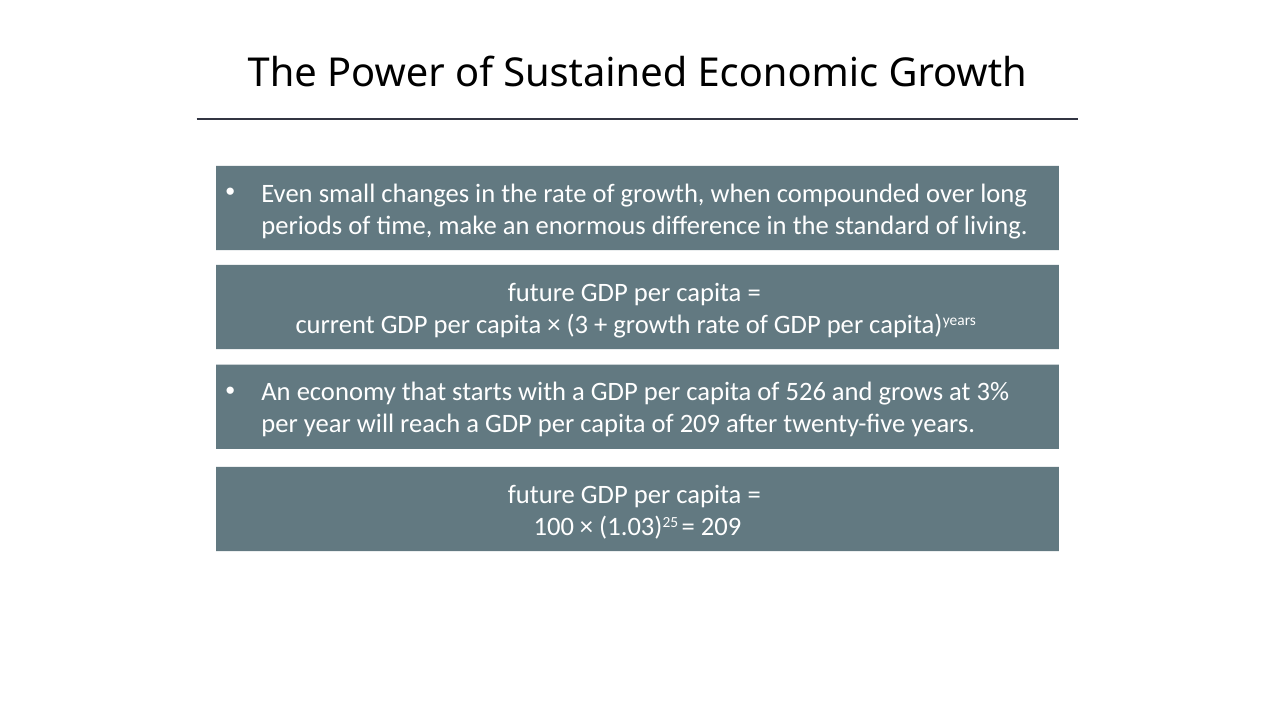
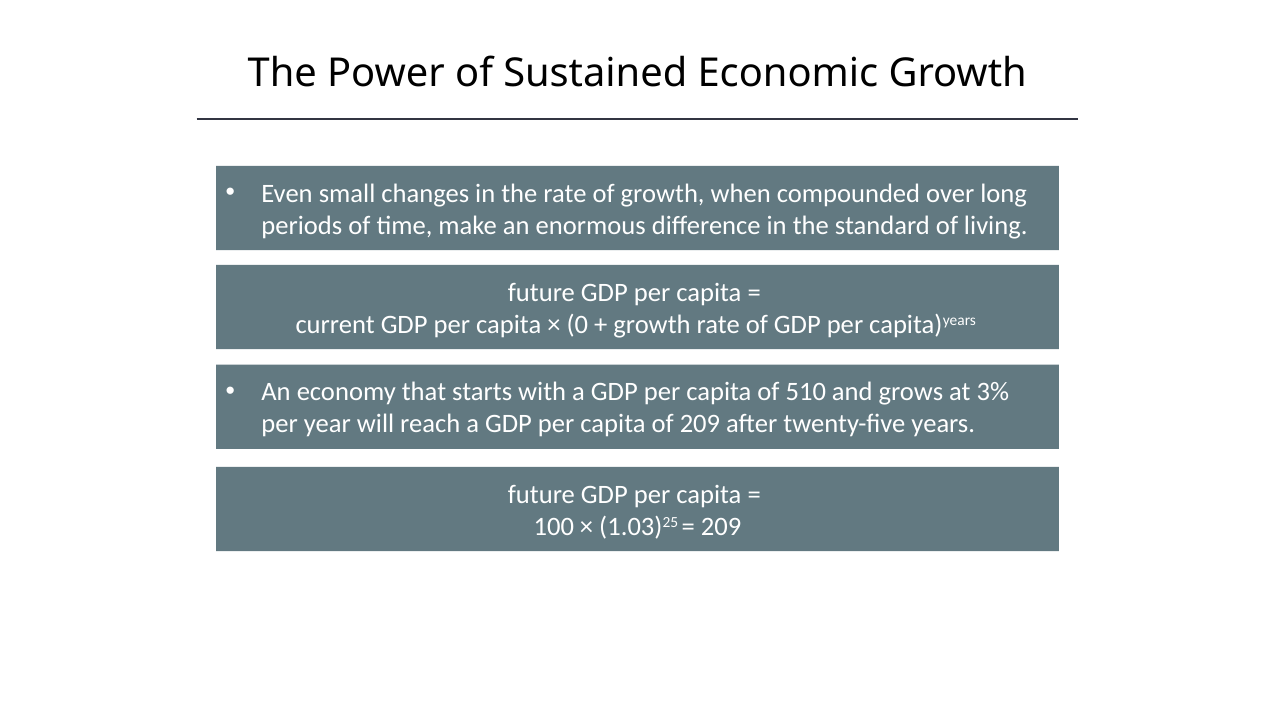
3: 3 -> 0
526: 526 -> 510
